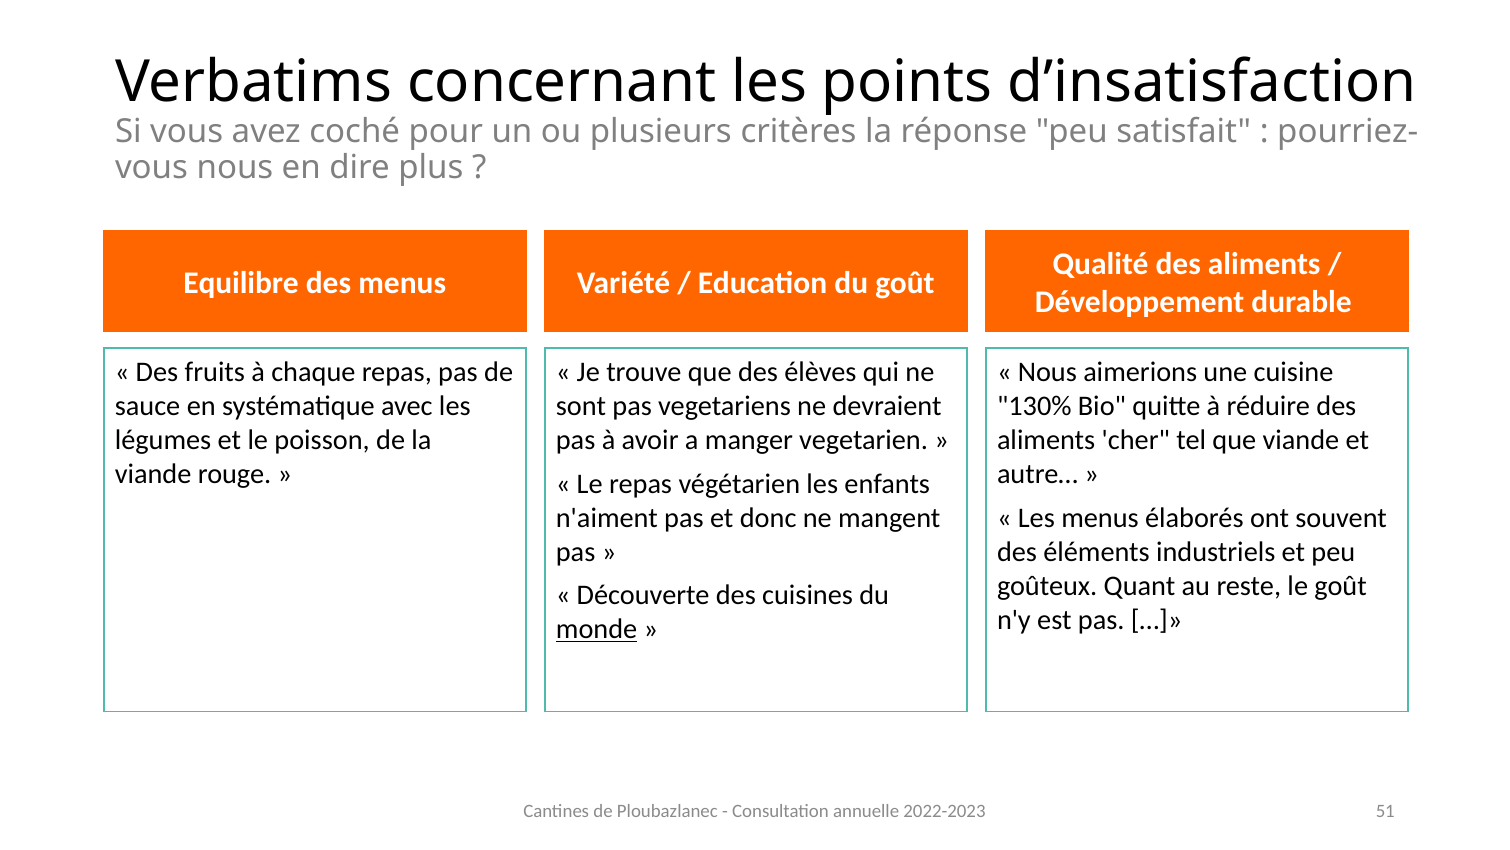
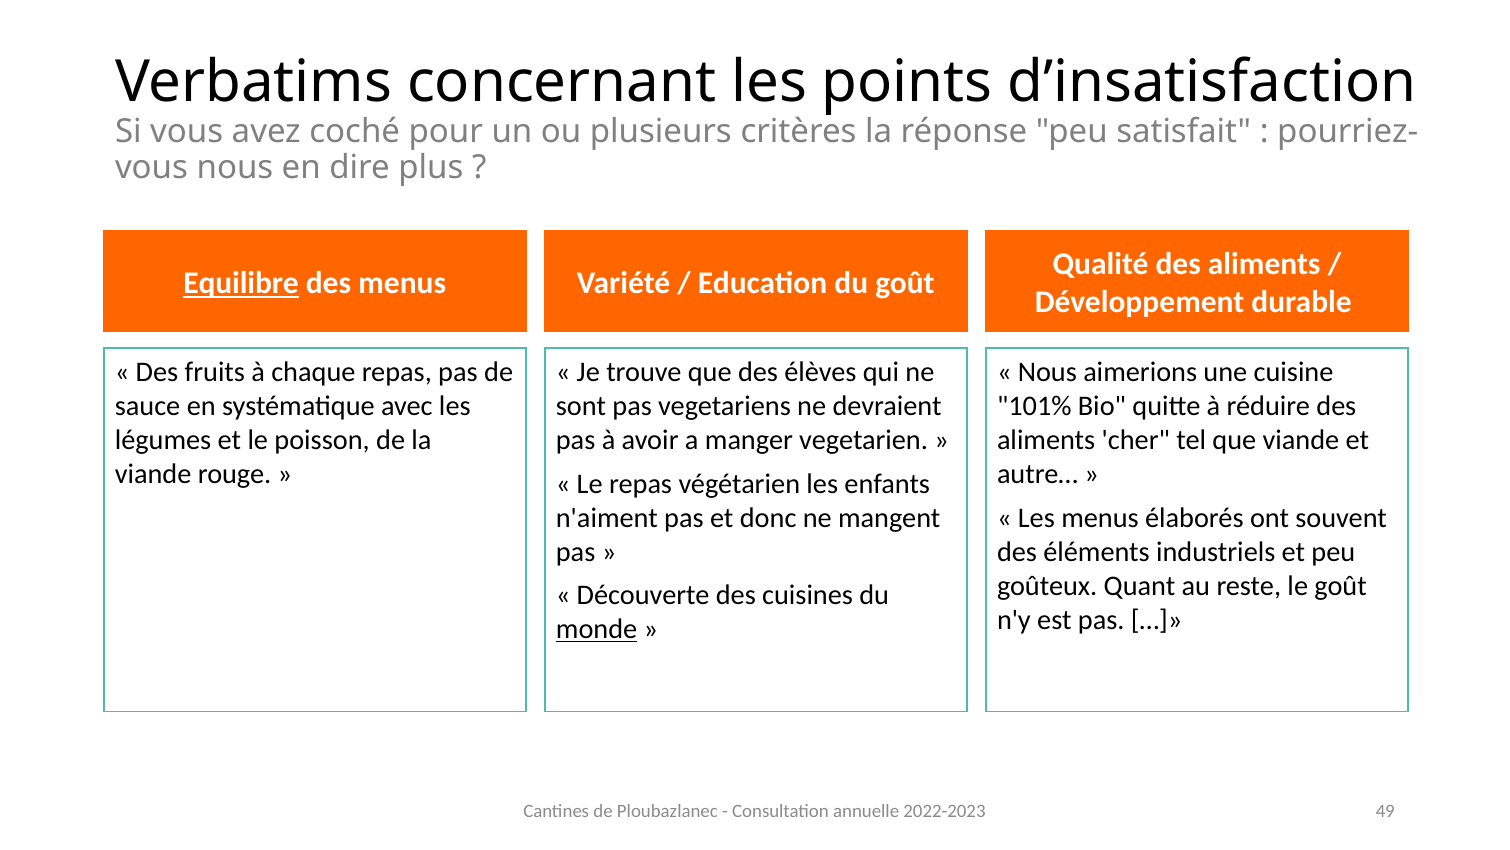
Equilibre underline: none -> present
130%: 130% -> 101%
51: 51 -> 49
